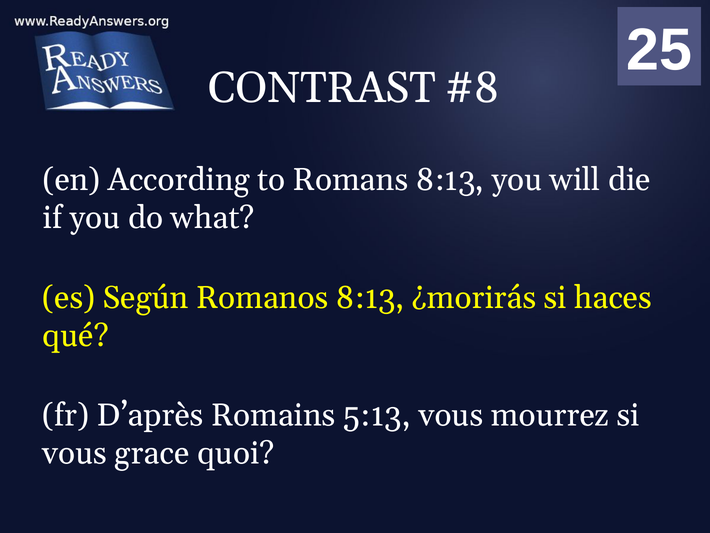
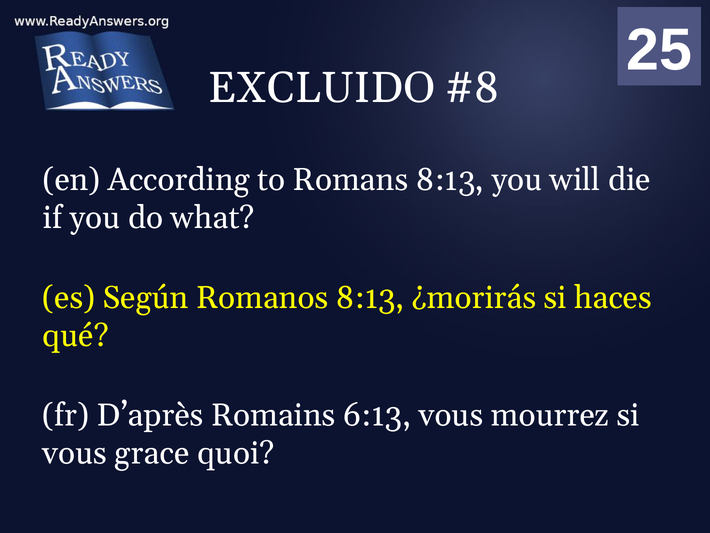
CONTRAST: CONTRAST -> EXCLUIDO
5:13: 5:13 -> 6:13
